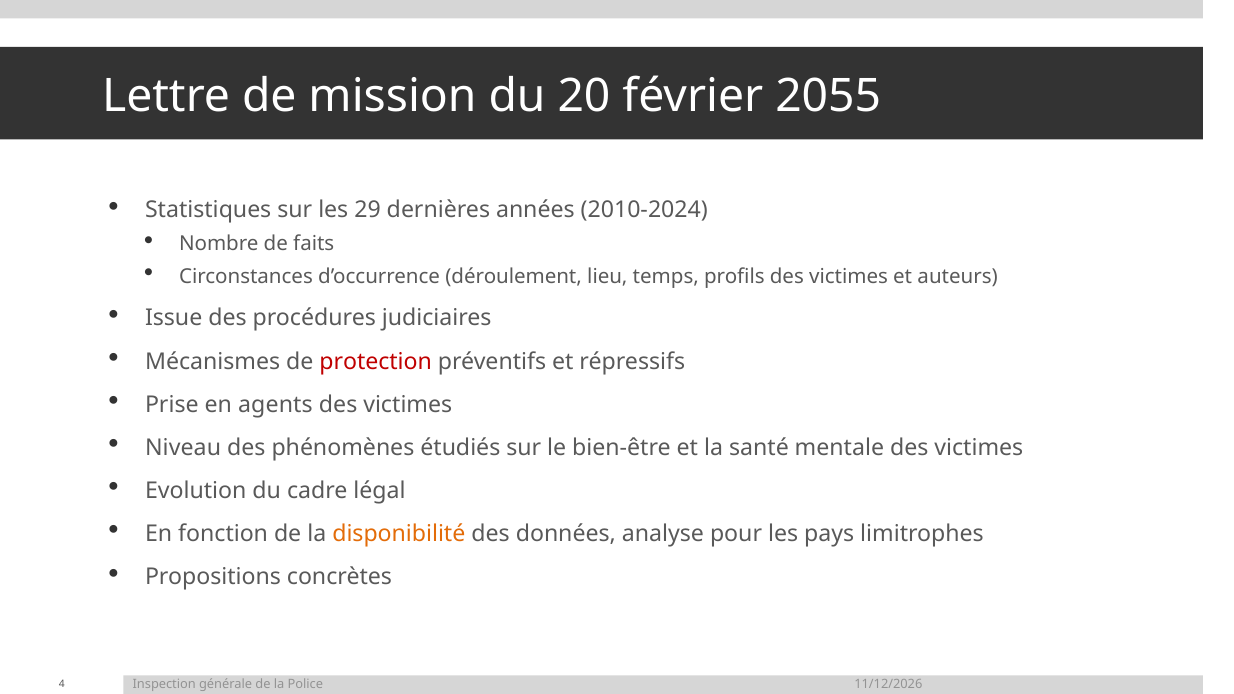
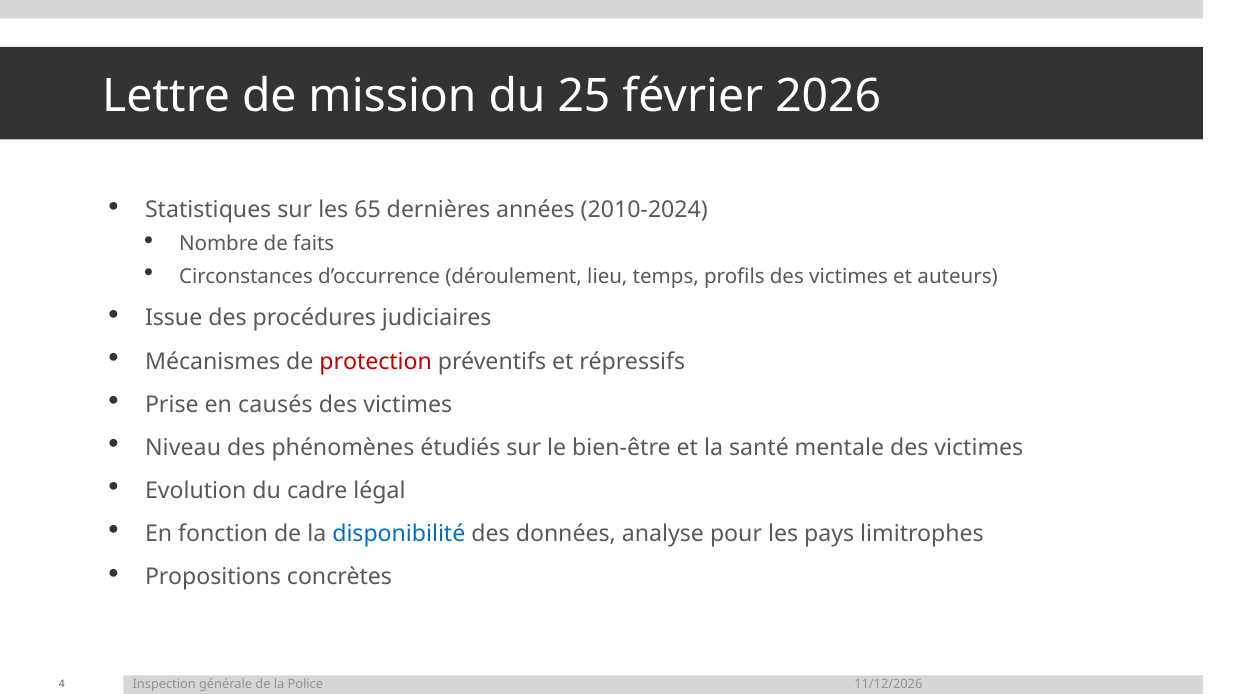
20: 20 -> 25
2055: 2055 -> 2026
29: 29 -> 65
agents: agents -> causés
disponibilité colour: orange -> blue
